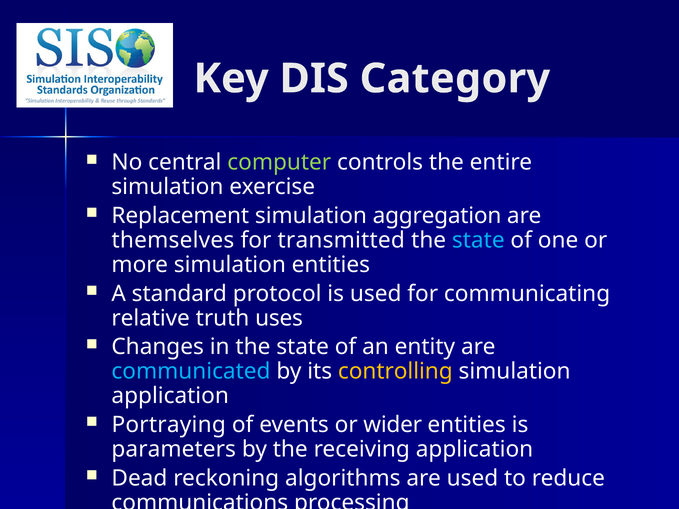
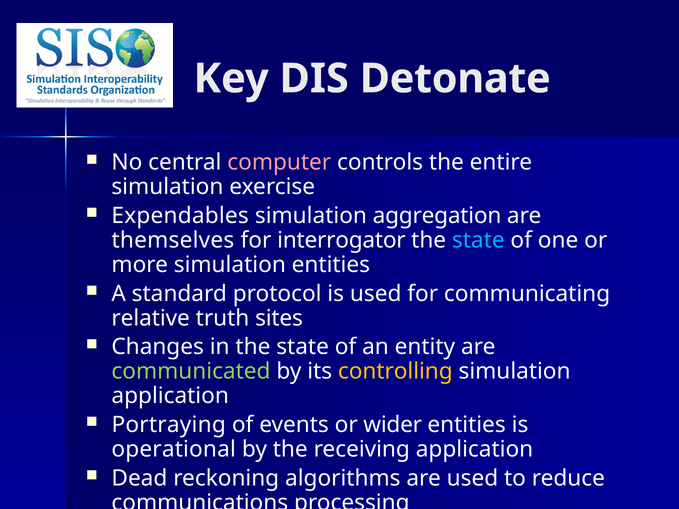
Category: Category -> Detonate
computer colour: light green -> pink
Replacement: Replacement -> Expendables
transmitted: transmitted -> interrogator
uses: uses -> sites
communicated colour: light blue -> light green
parameters: parameters -> operational
